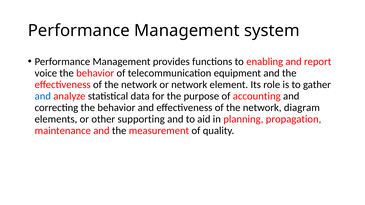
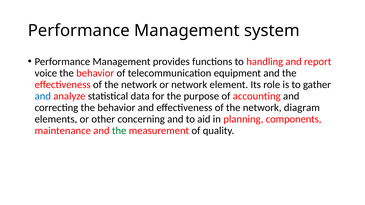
enabling: enabling -> handling
supporting: supporting -> concerning
propagation: propagation -> components
the at (119, 131) colour: black -> green
